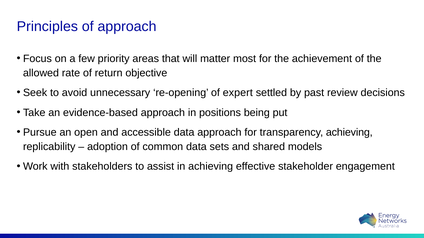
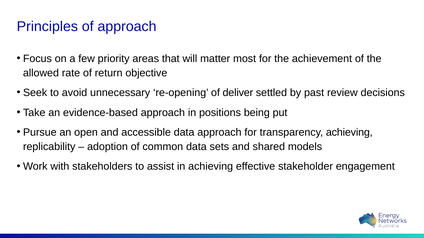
expert: expert -> deliver
